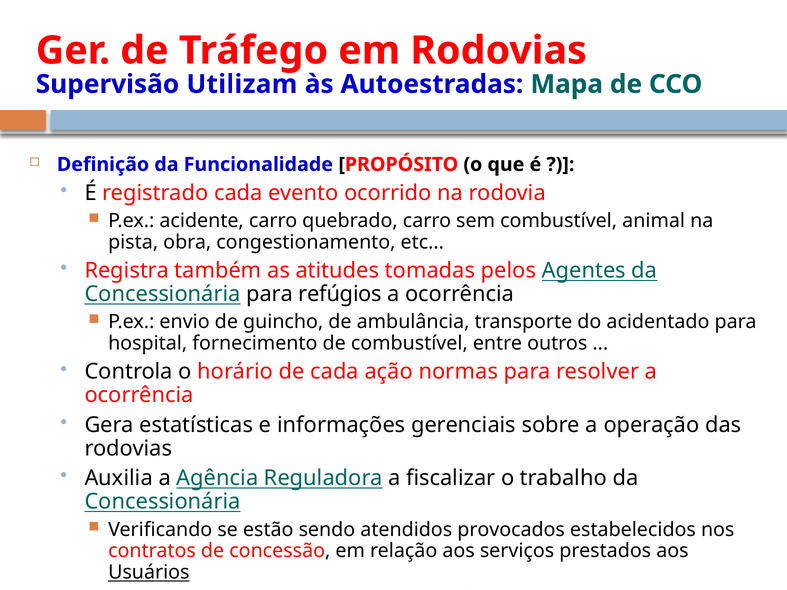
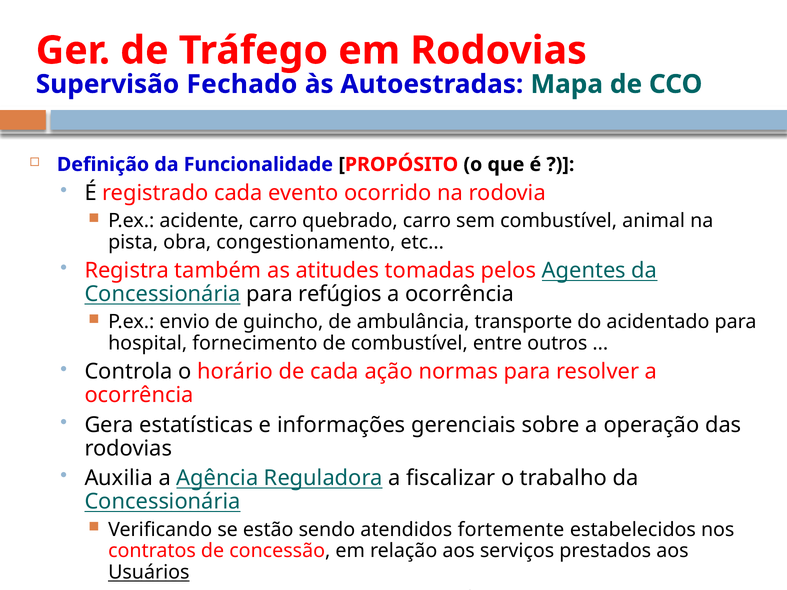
Utilizam: Utilizam -> Fechado
provocados: provocados -> fortemente
